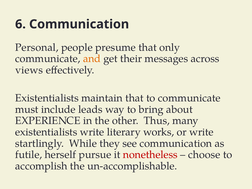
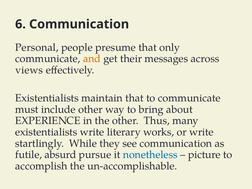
include leads: leads -> other
herself: herself -> absurd
nonetheless colour: red -> blue
choose: choose -> picture
